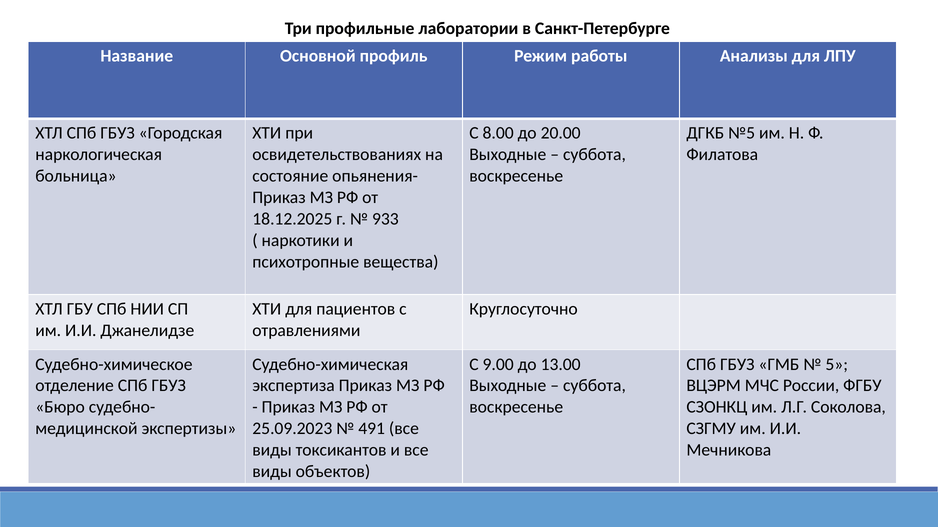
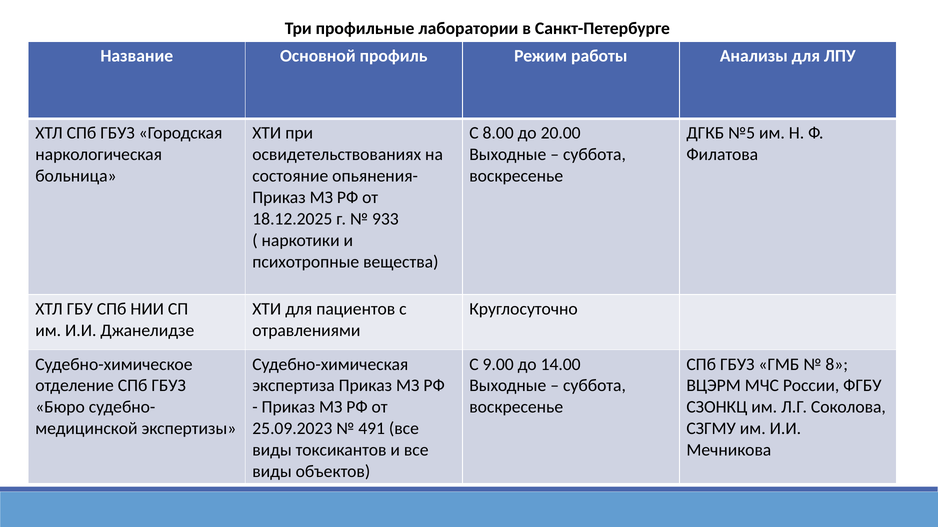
13.00: 13.00 -> 14.00
5: 5 -> 8
